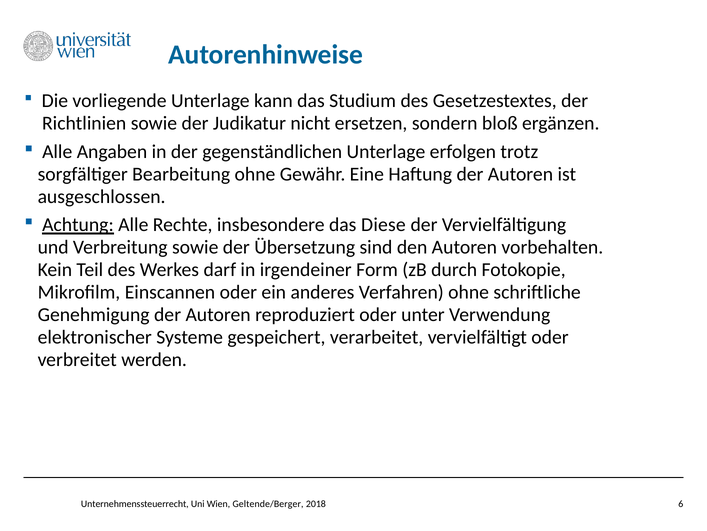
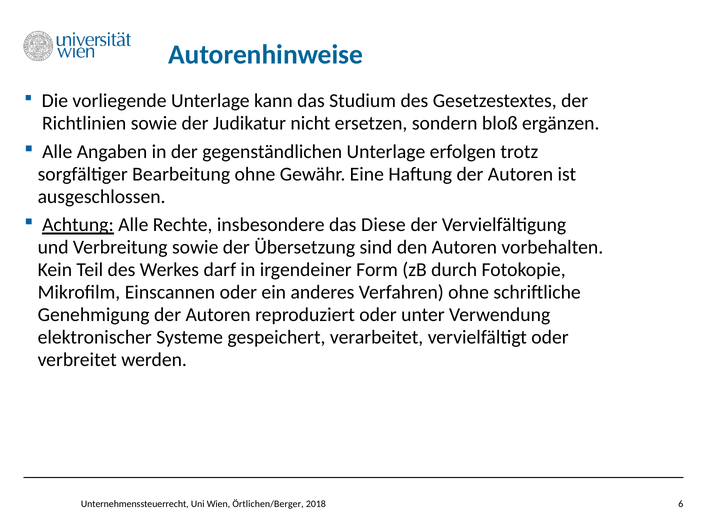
Geltende/Berger: Geltende/Berger -> Örtlichen/Berger
